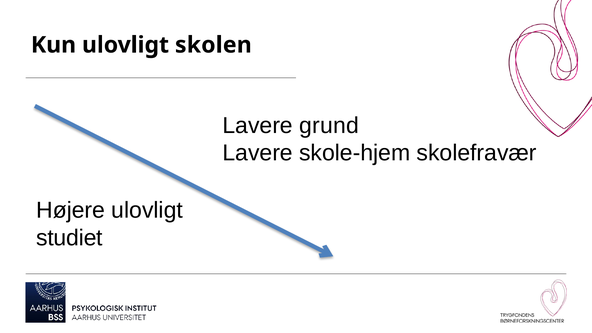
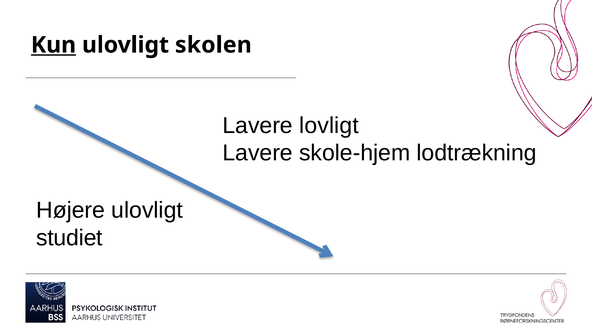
Kun underline: none -> present
grund: grund -> lovligt
skolefravær: skolefravær -> lodtrækning
